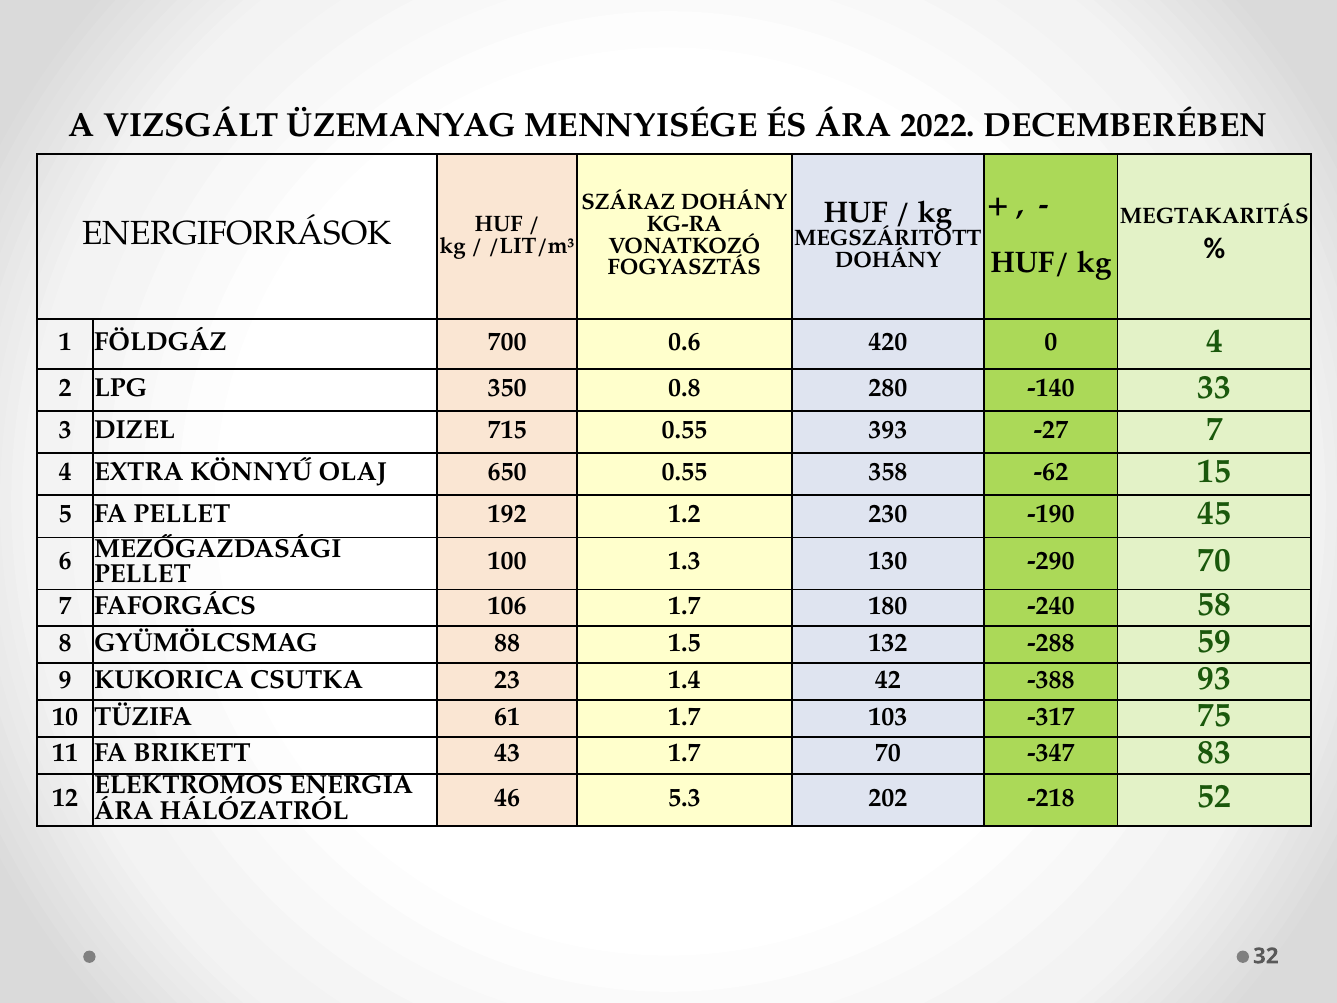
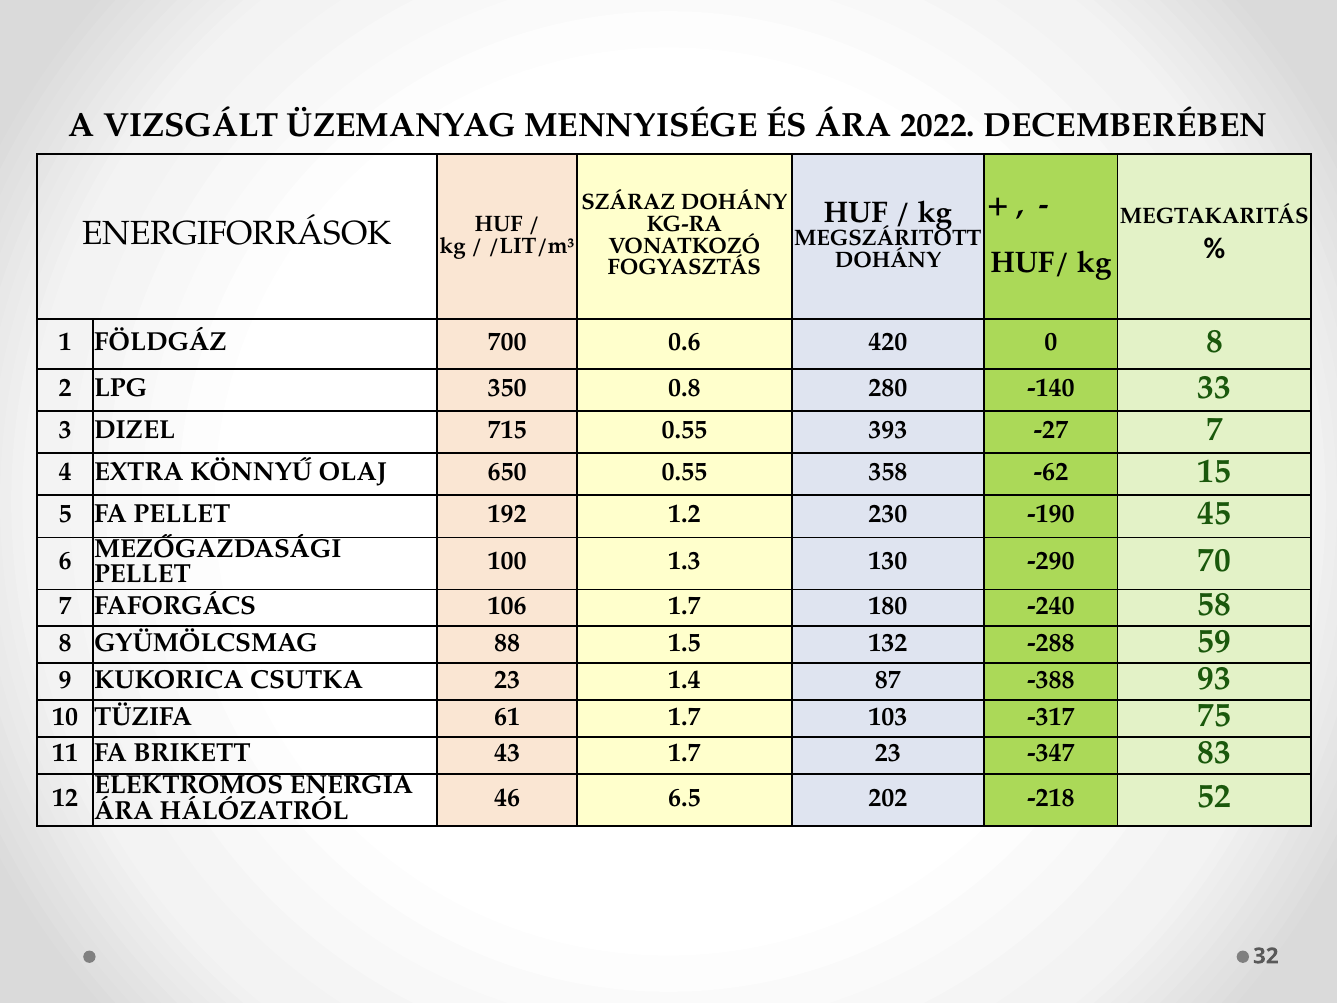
0 4: 4 -> 8
42: 42 -> 87
1.7 70: 70 -> 23
5.3: 5.3 -> 6.5
